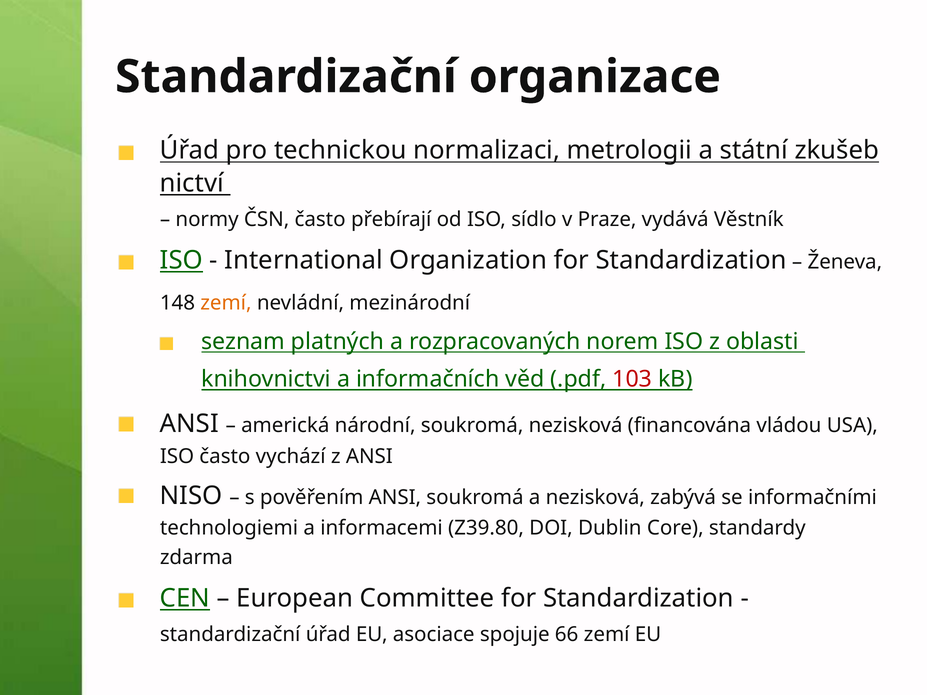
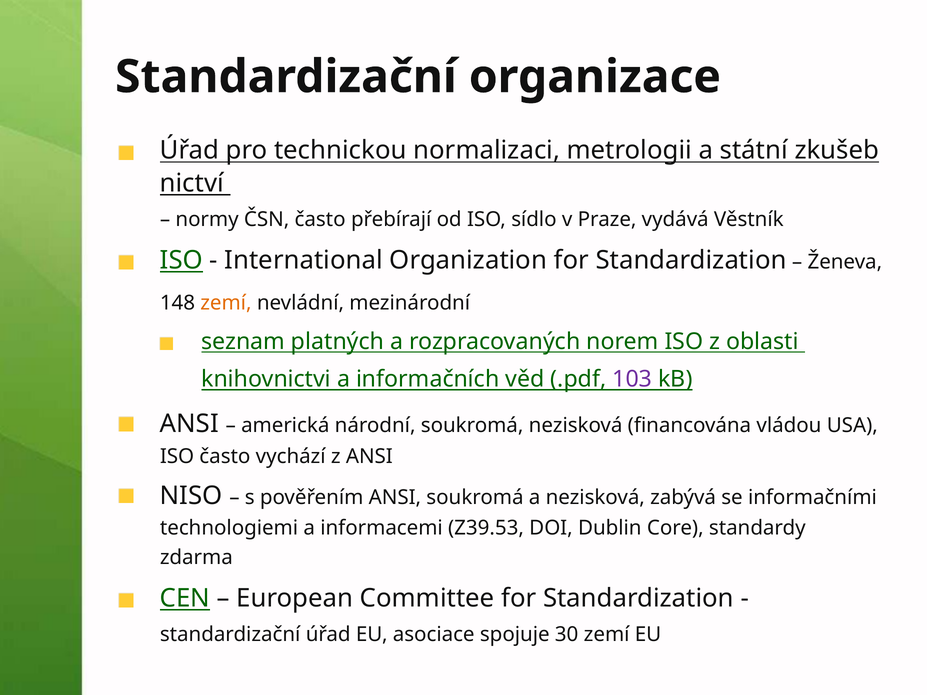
103 colour: red -> purple
Z39.80: Z39.80 -> Z39.53
66: 66 -> 30
